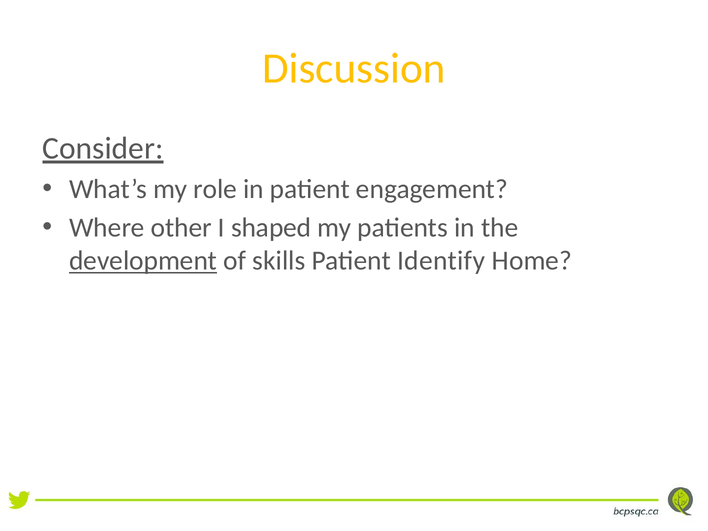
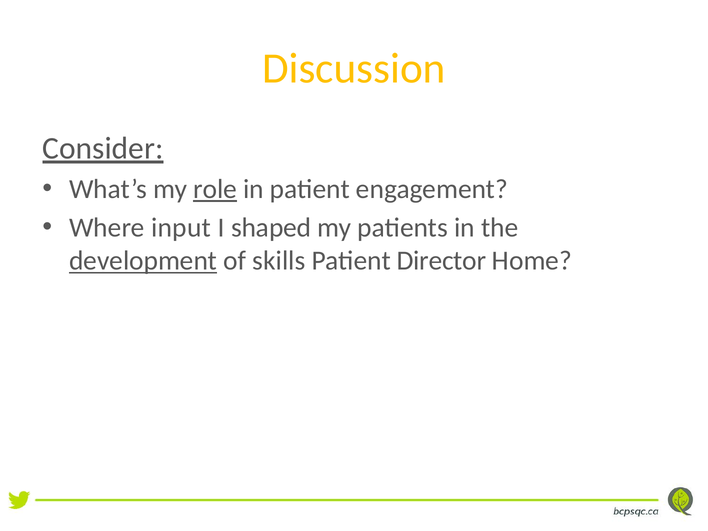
role underline: none -> present
other: other -> input
Identify: Identify -> Director
